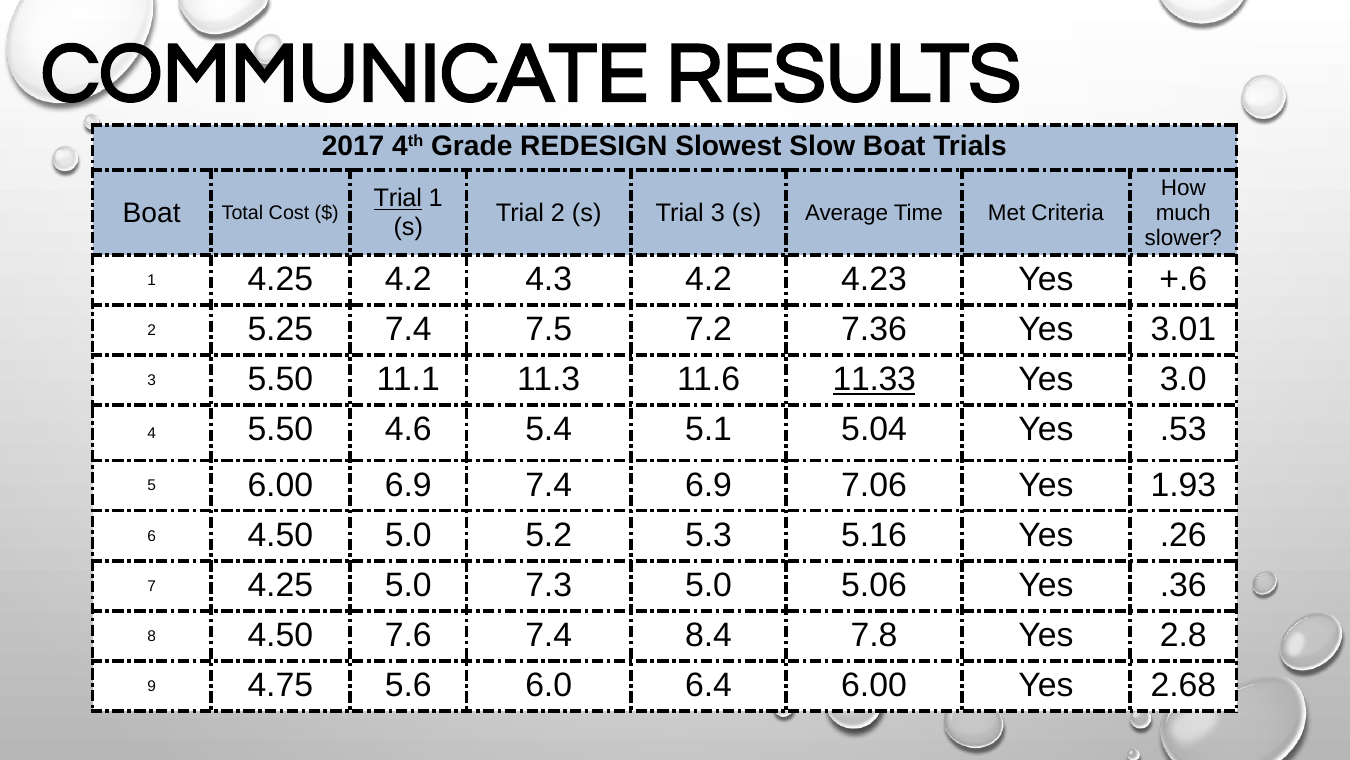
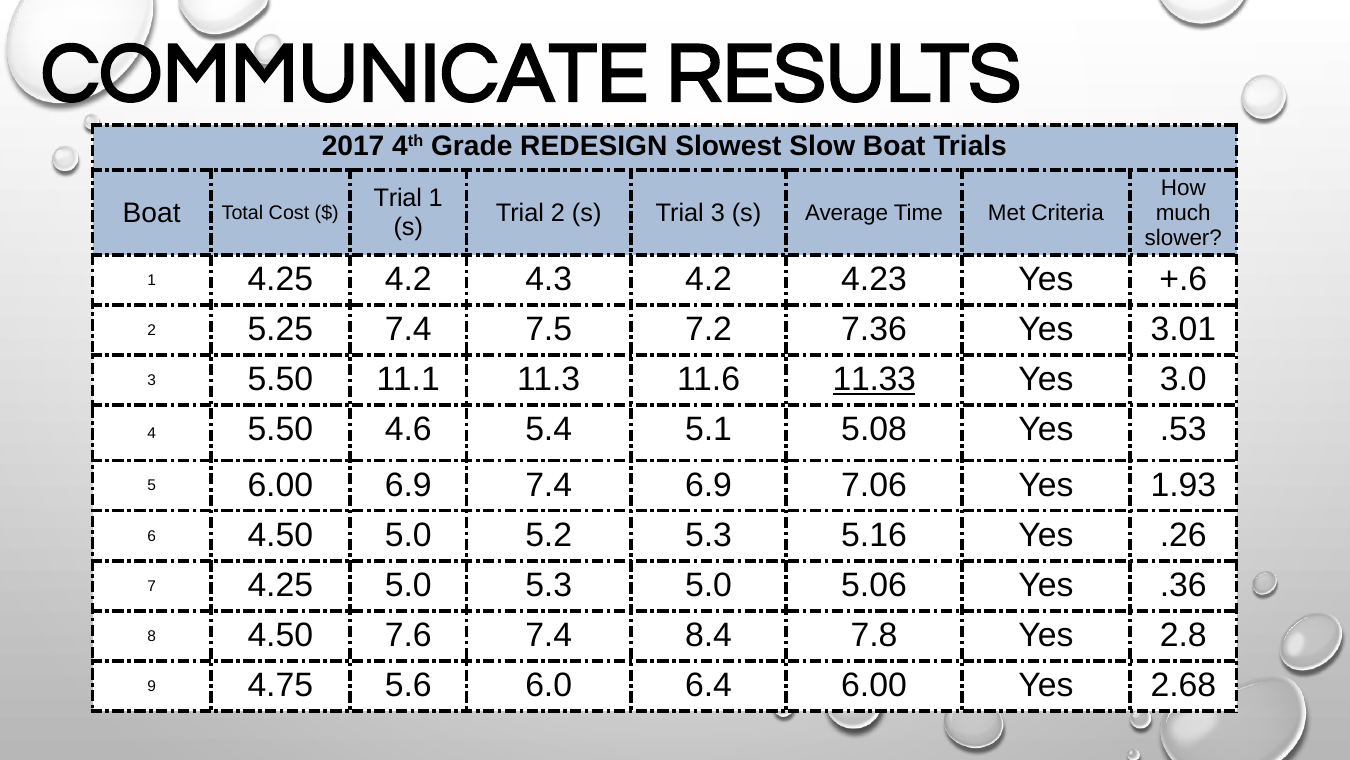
Trial at (398, 198) underline: present -> none
5.04: 5.04 -> 5.08
5.0 7.3: 7.3 -> 5.3
